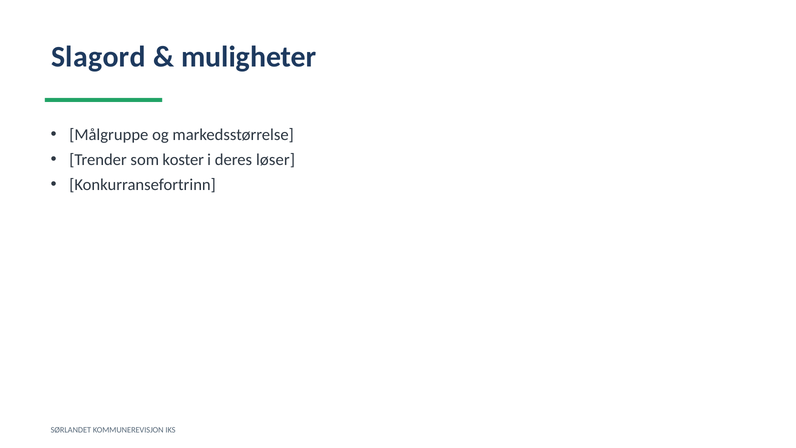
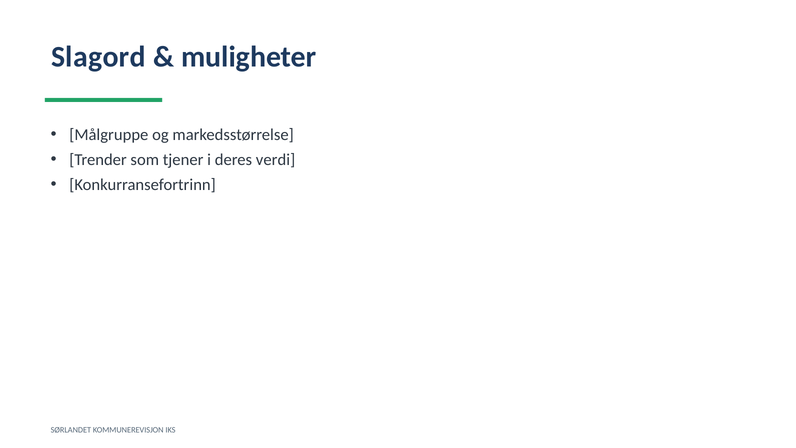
koster: koster -> tjener
løser: løser -> verdi
